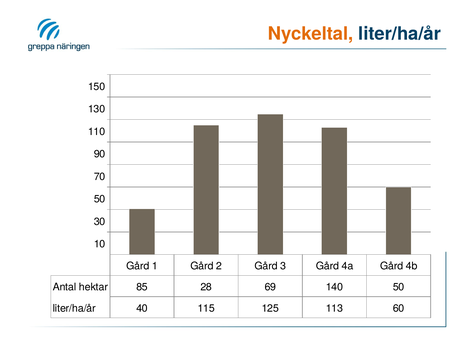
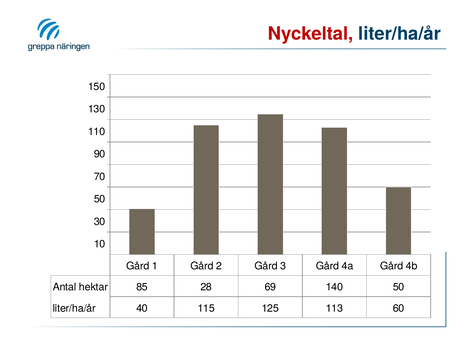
Nyckeltal colour: orange -> red
